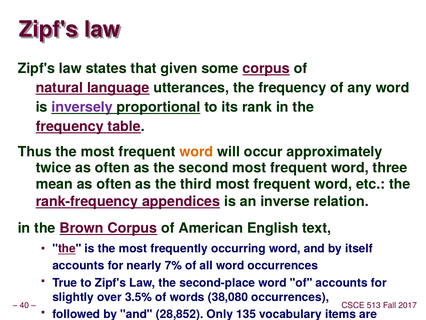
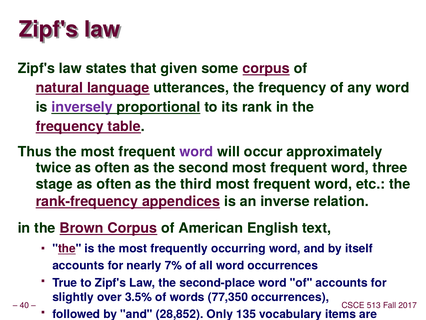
word at (196, 151) colour: orange -> purple
mean: mean -> stage
38,080: 38,080 -> 77,350
